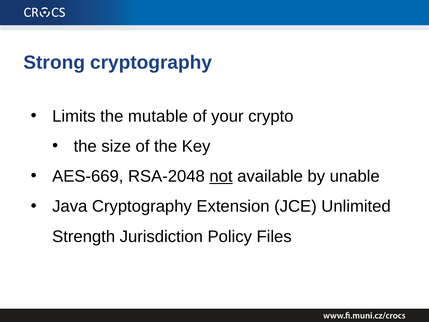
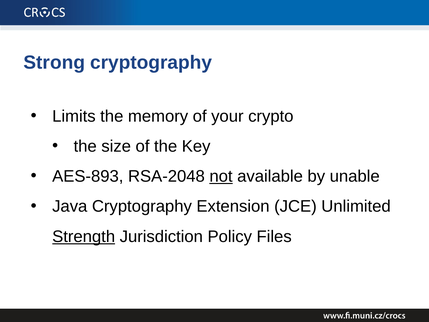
mutable: mutable -> memory
AES-669: AES-669 -> AES-893
Strength underline: none -> present
